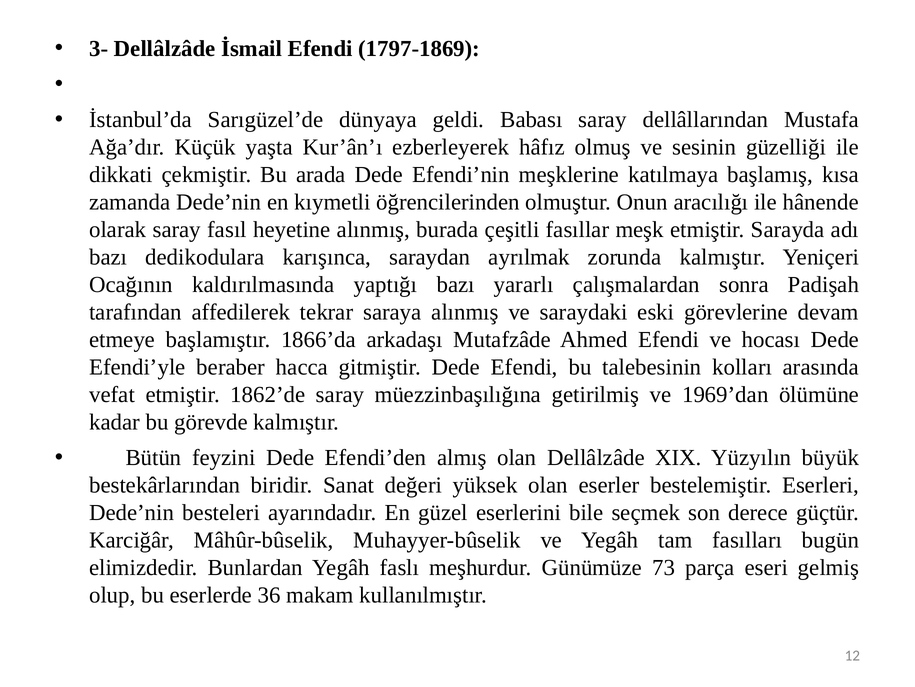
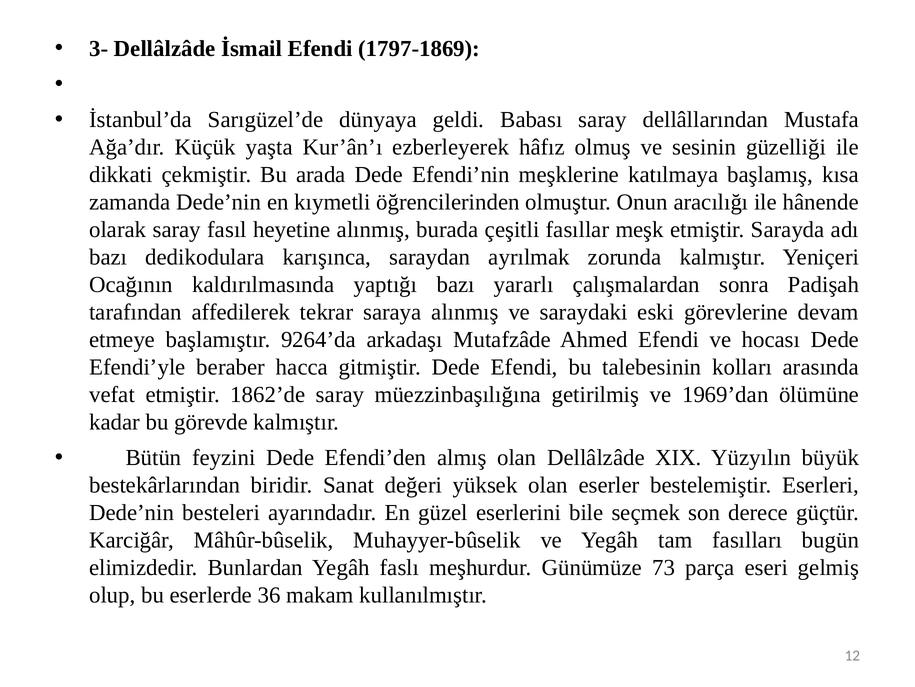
1866’da: 1866’da -> 9264’da
